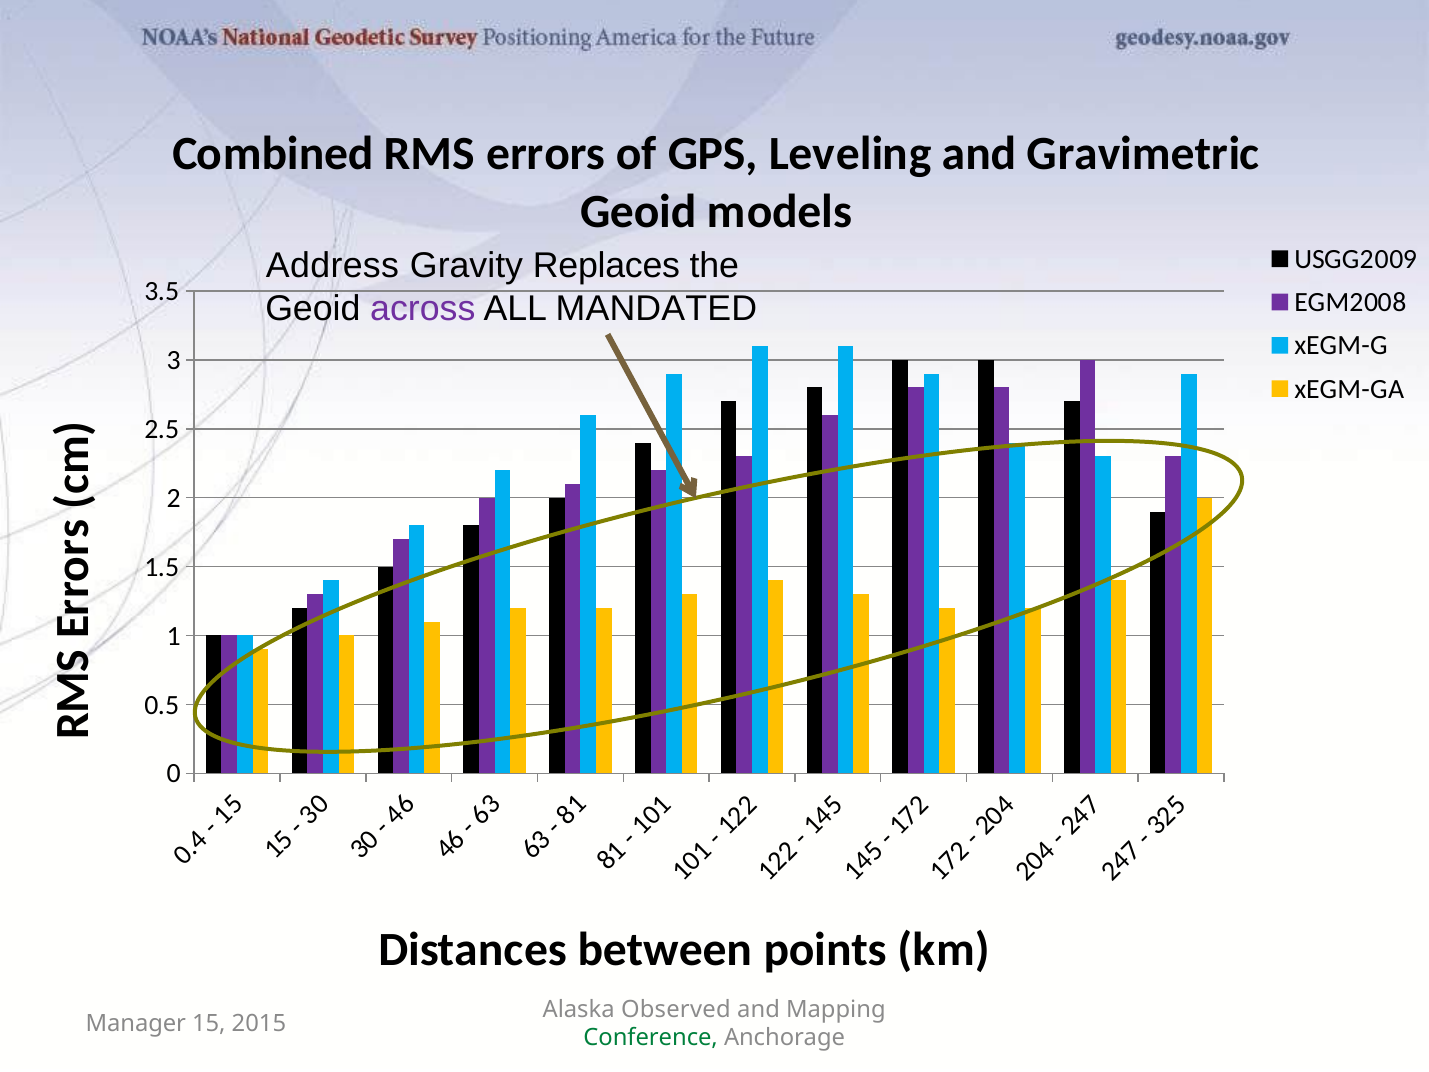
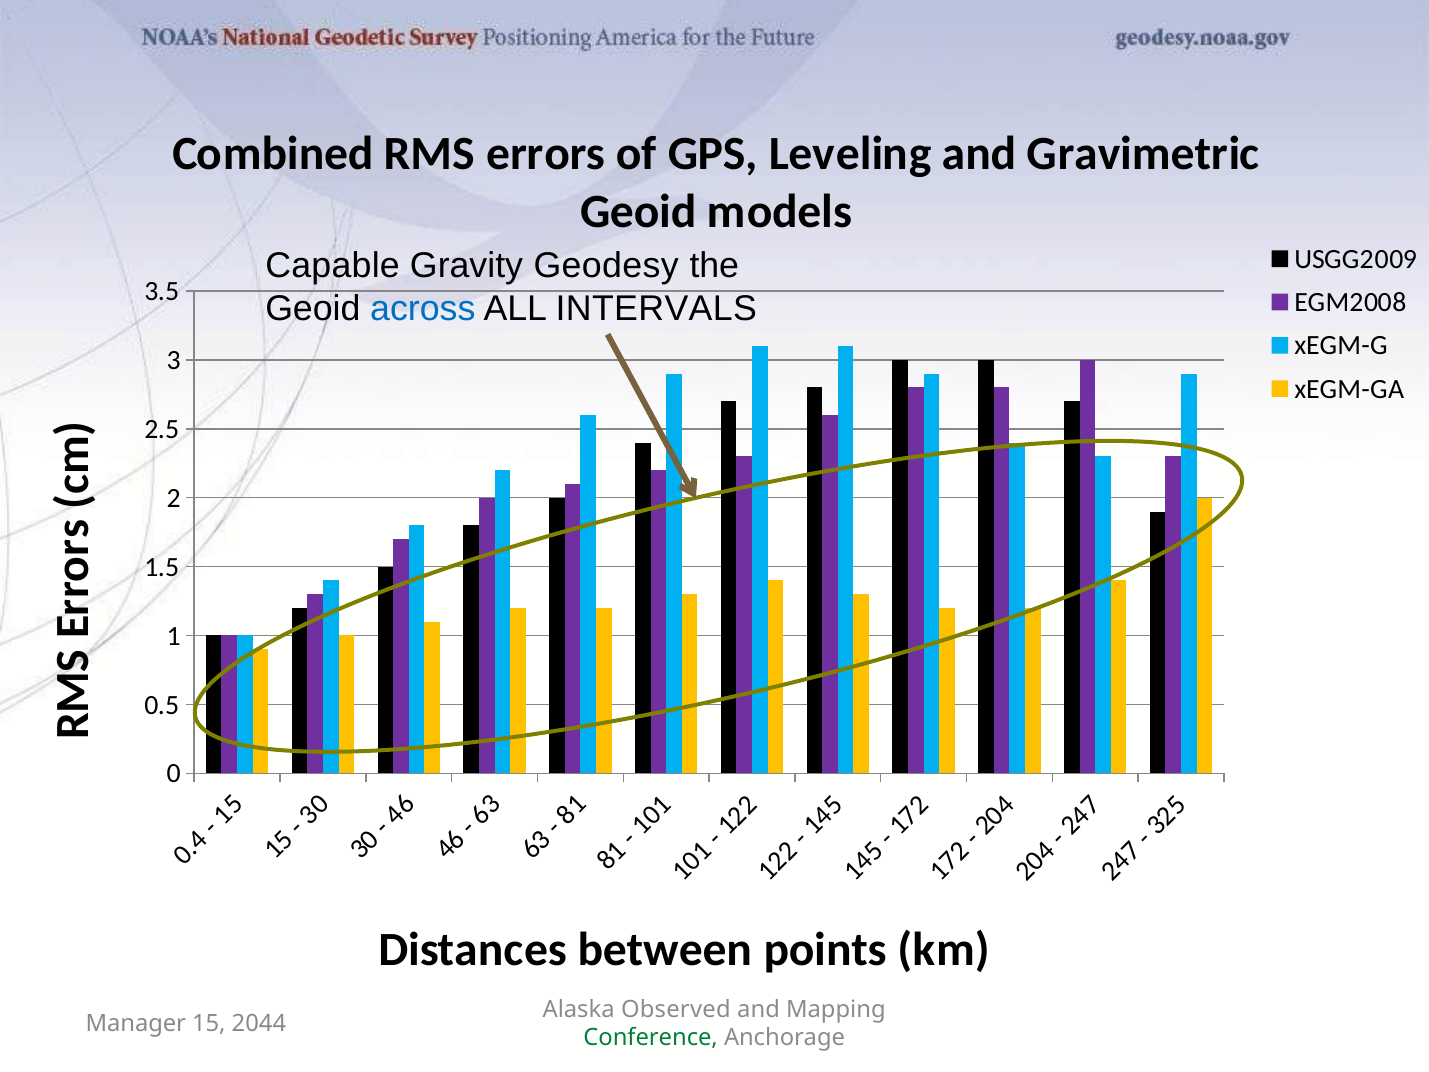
Address: Address -> Capable
Replaces: Replaces -> Geodesy
across colour: purple -> blue
MANDATED: MANDATED -> INTERVALS
2015: 2015 -> 2044
